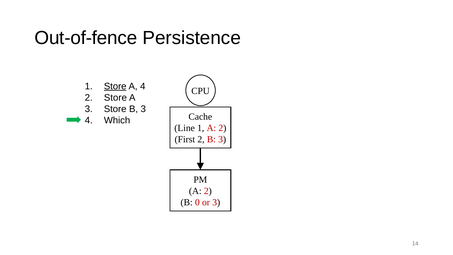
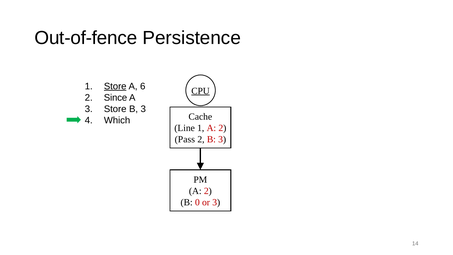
A 4: 4 -> 6
CPU underline: none -> present
2 Store: Store -> Since
First: First -> Pass
